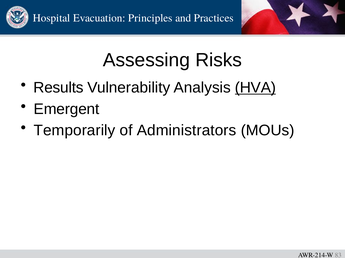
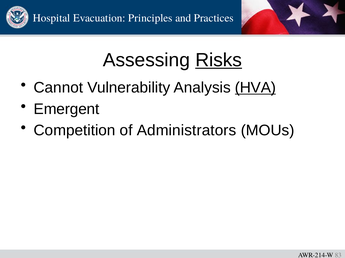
Risks underline: none -> present
Results: Results -> Cannot
Temporarily: Temporarily -> Competition
